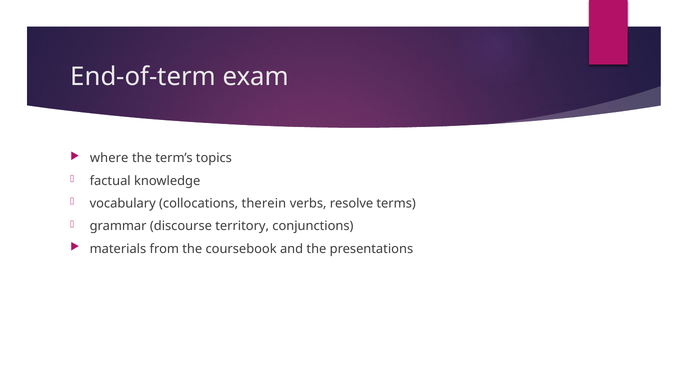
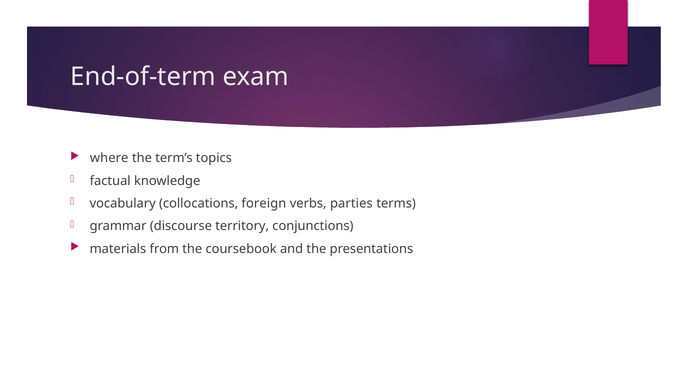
therein: therein -> foreign
resolve: resolve -> parties
